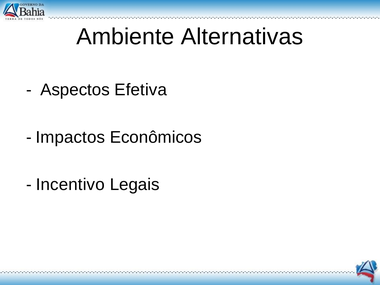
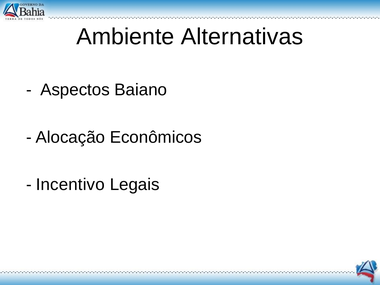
Efetiva: Efetiva -> Baiano
Impactos: Impactos -> Alocação
